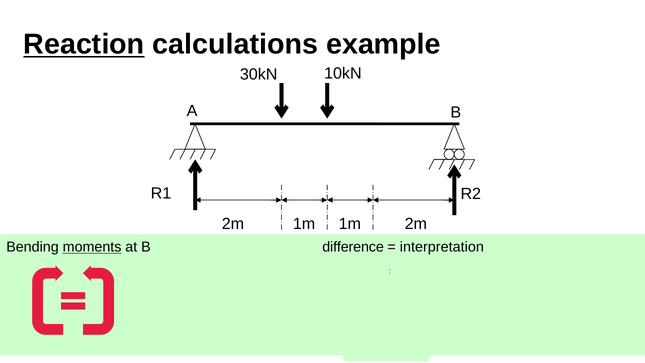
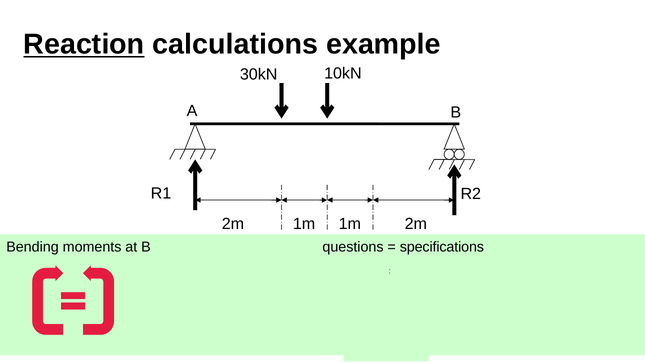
moments underline: present -> none
difference: difference -> questions
interpretation: interpretation -> specifications
